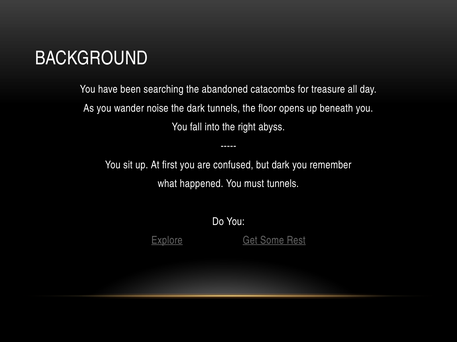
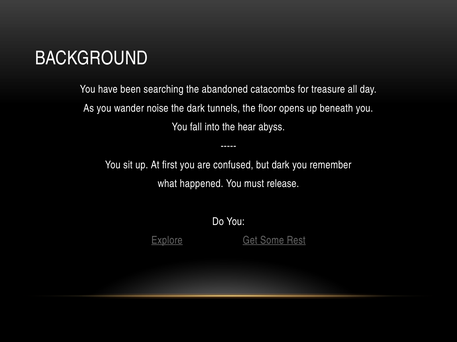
right: right -> hear
must tunnels: tunnels -> release
